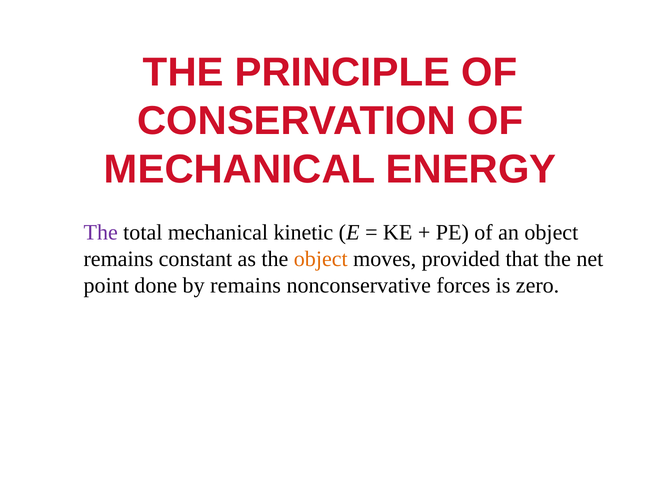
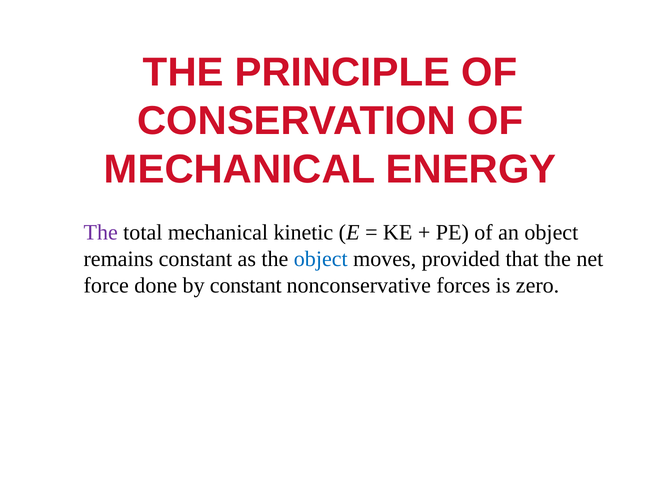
object at (321, 259) colour: orange -> blue
point: point -> force
by remains: remains -> constant
